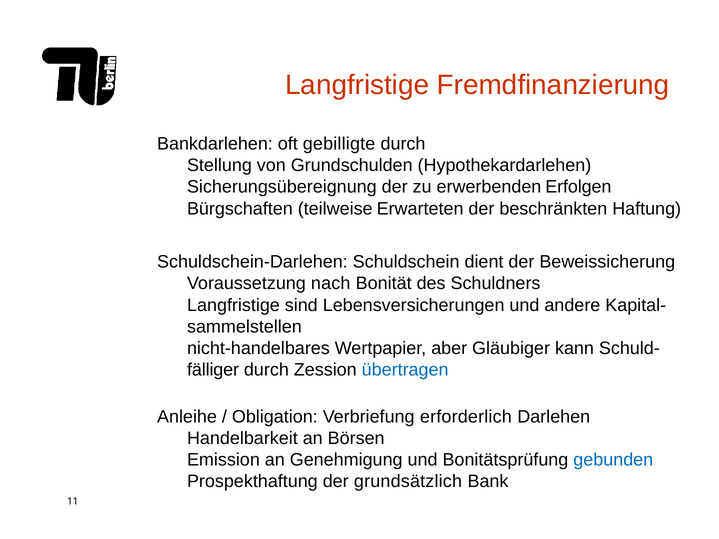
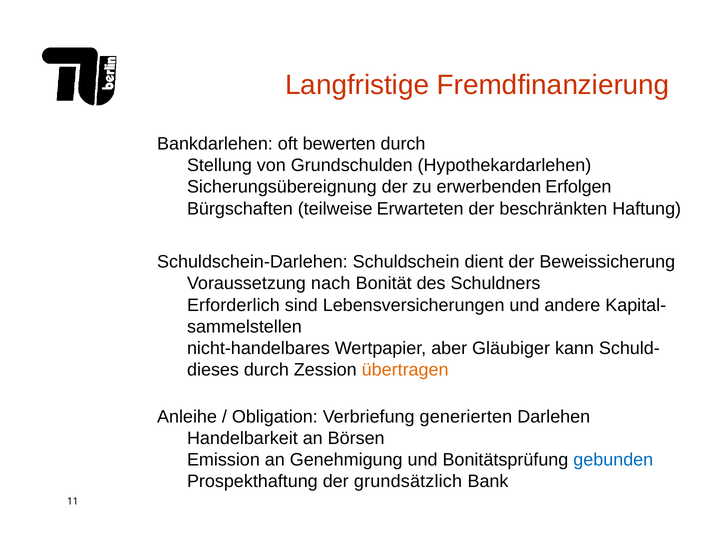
gebilligte: gebilligte -> bewerten
Langfristige at (233, 305): Langfristige -> Erforderlich
fälliger: fälliger -> dieses
übertragen colour: blue -> orange
erforderlich: erforderlich -> generierten
